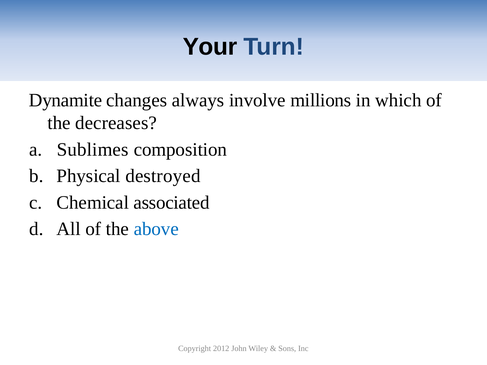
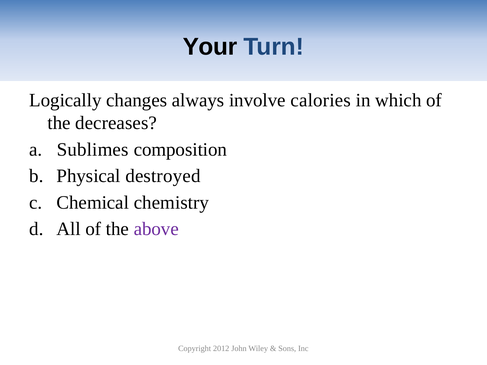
Dynamite: Dynamite -> Logically
millions: millions -> calories
associated: associated -> chemistry
above colour: blue -> purple
